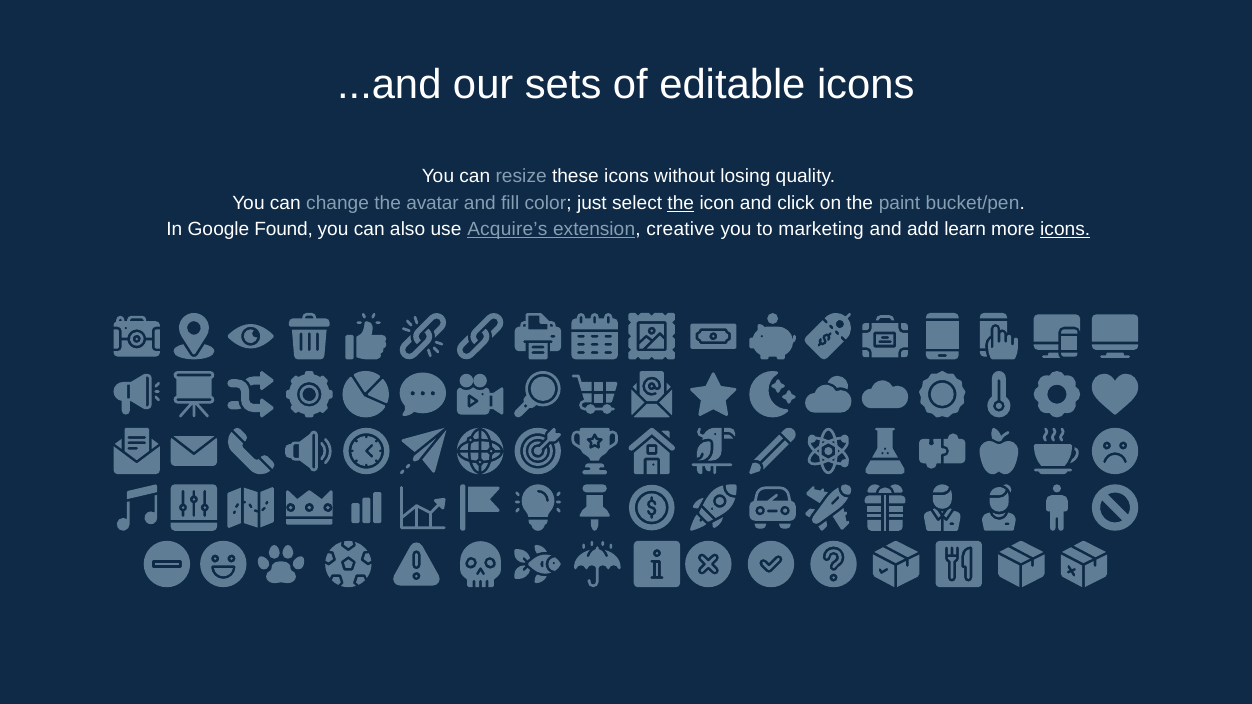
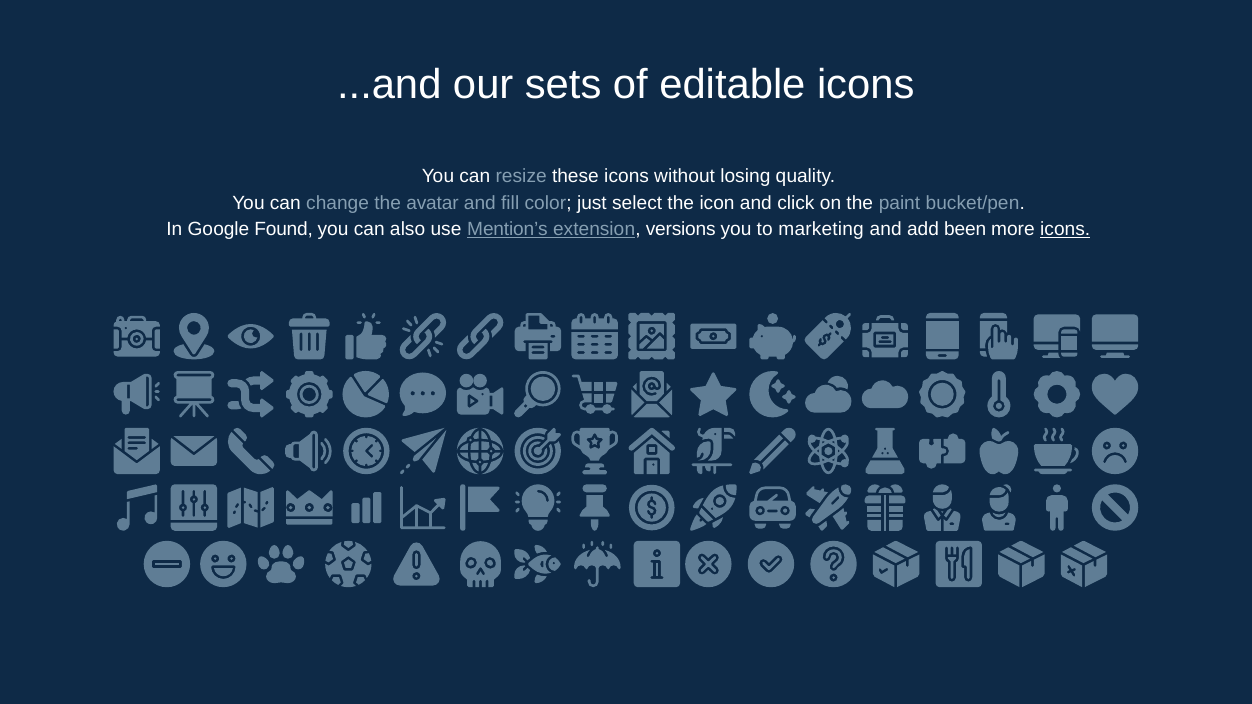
the at (681, 203) underline: present -> none
Acquire’s: Acquire’s -> Mention’s
creative: creative -> versions
learn: learn -> been
